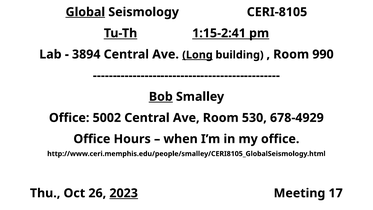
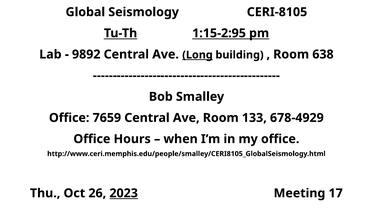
Global underline: present -> none
1:15-2:41: 1:15-2:41 -> 1:15-2:95
3894: 3894 -> 9892
990: 990 -> 638
Bob underline: present -> none
5002: 5002 -> 7659
530: 530 -> 133
